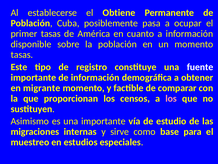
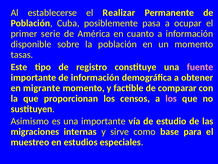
Obtiene: Obtiene -> Realizar
primer tasas: tasas -> serie
fuente colour: white -> pink
